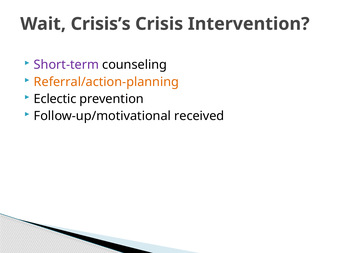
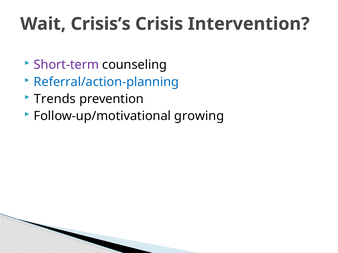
Referral/action-planning colour: orange -> blue
Eclectic: Eclectic -> Trends
received: received -> growing
